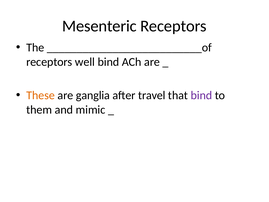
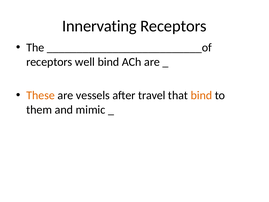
Mesenteric: Mesenteric -> Innervating
ganglia: ganglia -> vessels
bind at (201, 95) colour: purple -> orange
